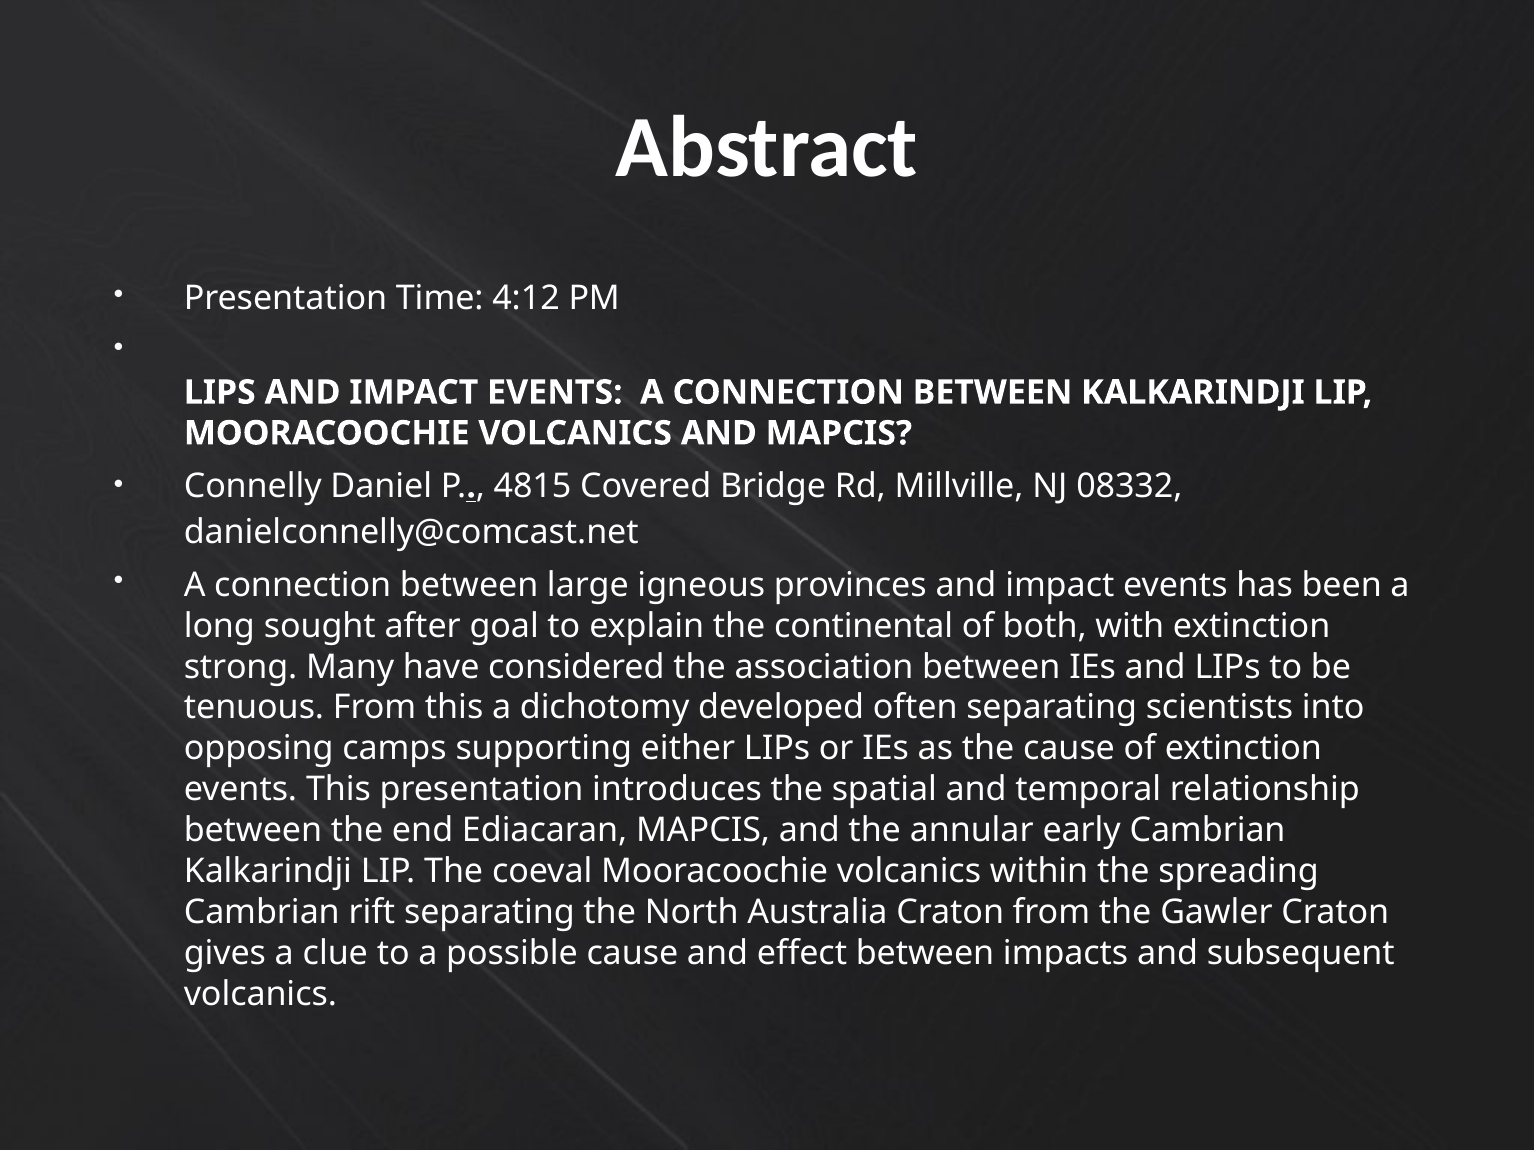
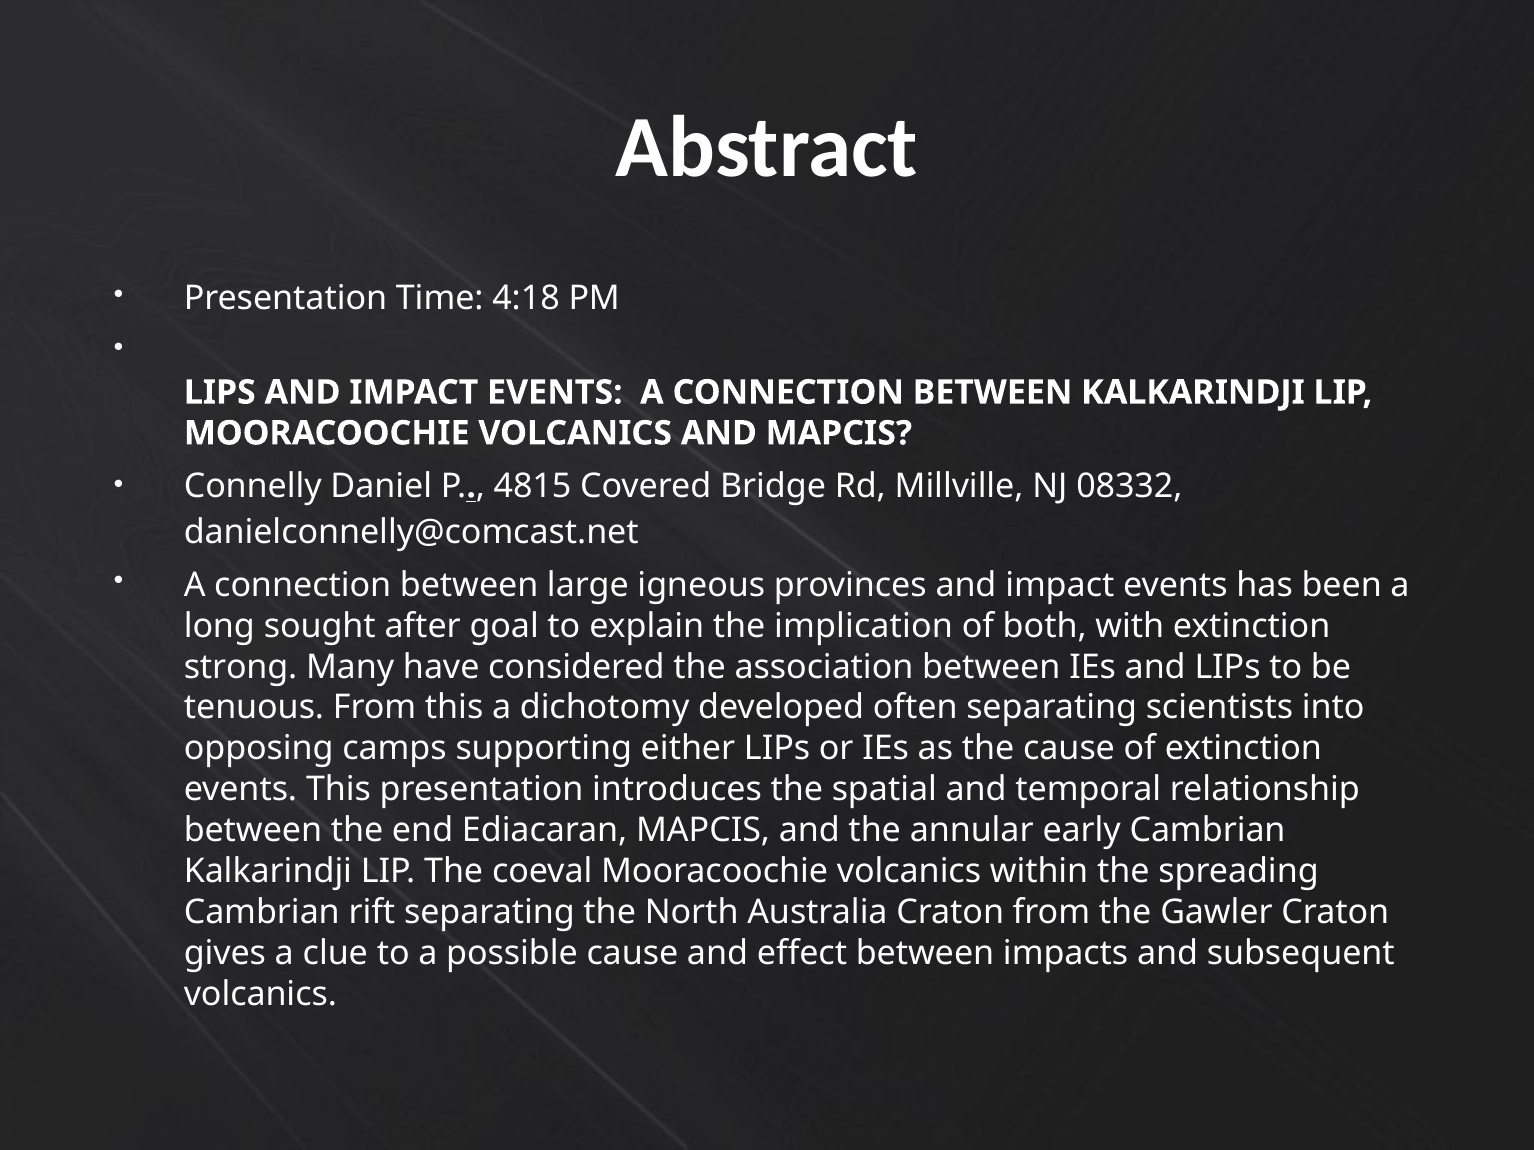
4:12: 4:12 -> 4:18
continental: continental -> implication
